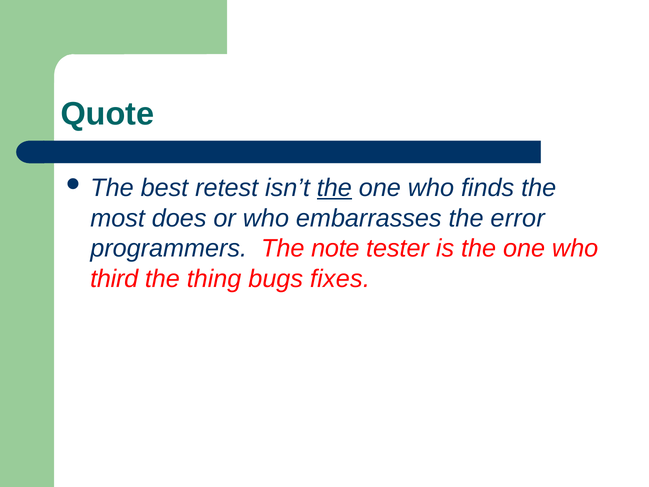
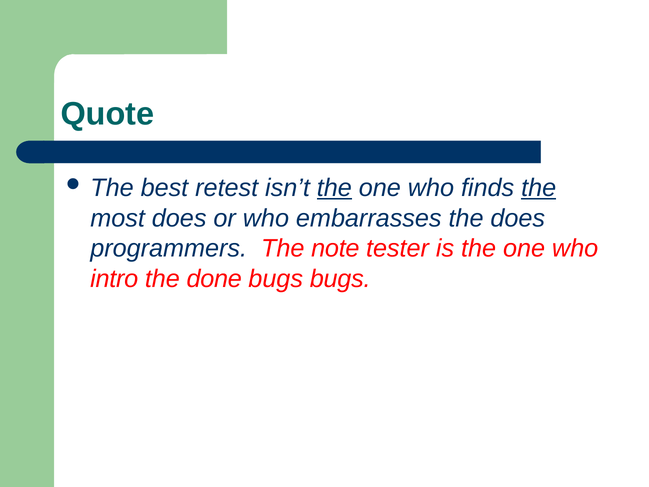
the at (539, 188) underline: none -> present
the error: error -> does
third: third -> intro
thing: thing -> done
bugs fixes: fixes -> bugs
